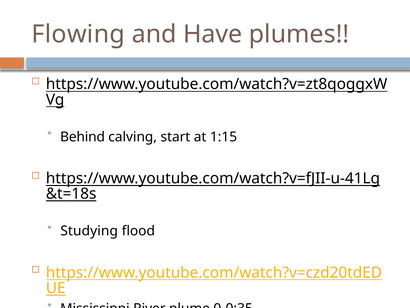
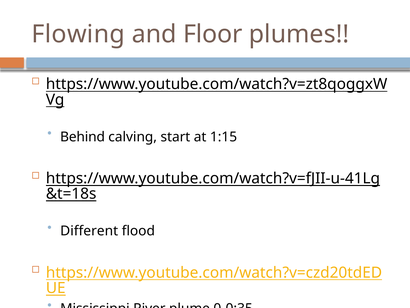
Have: Have -> Floor
Studying: Studying -> Different
